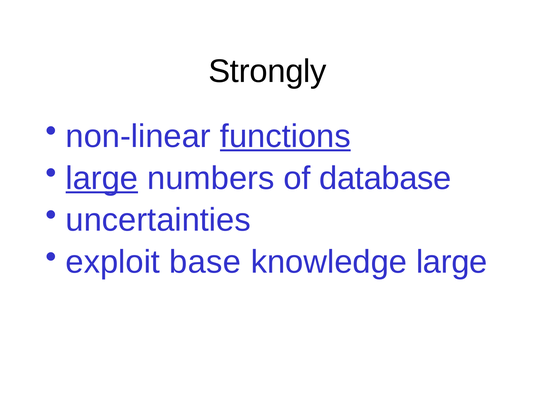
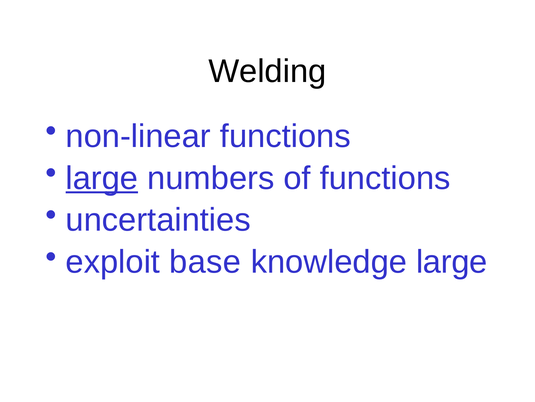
Strongly: Strongly -> Welding
functions at (285, 136) underline: present -> none
of database: database -> functions
